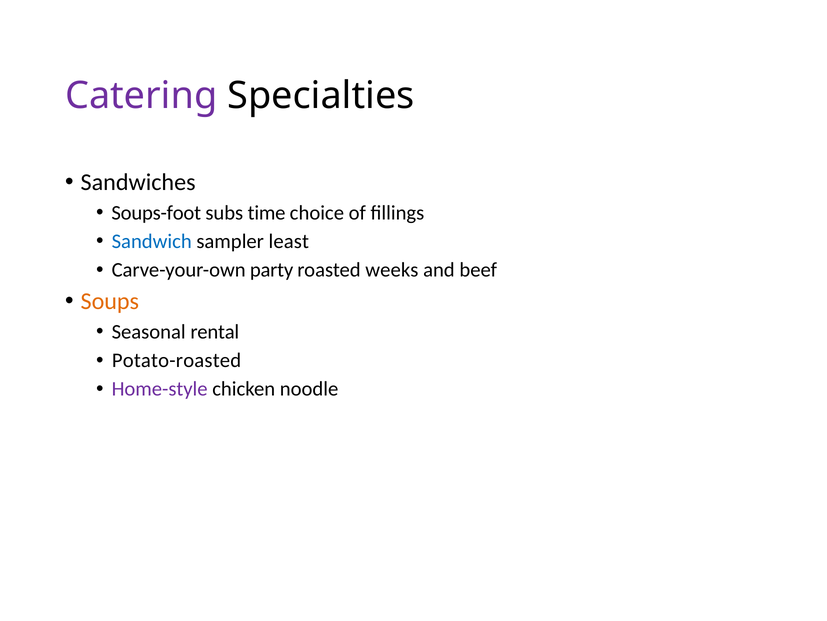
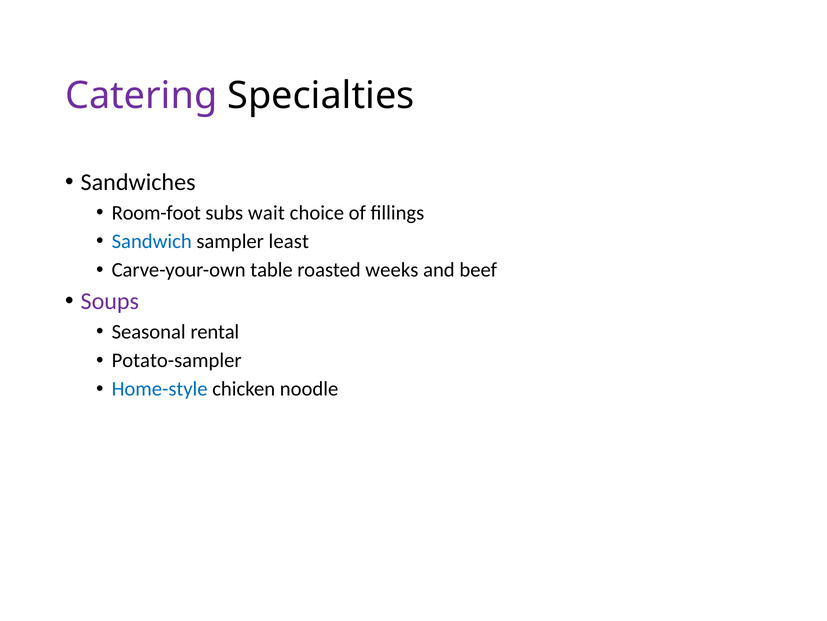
Soups-foot: Soups-foot -> Room-foot
time: time -> wait
party: party -> table
Soups colour: orange -> purple
Potato-roasted: Potato-roasted -> Potato-sampler
Home-style colour: purple -> blue
